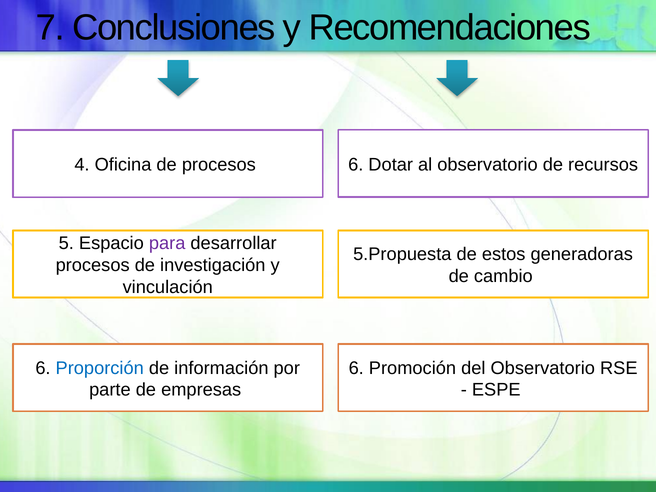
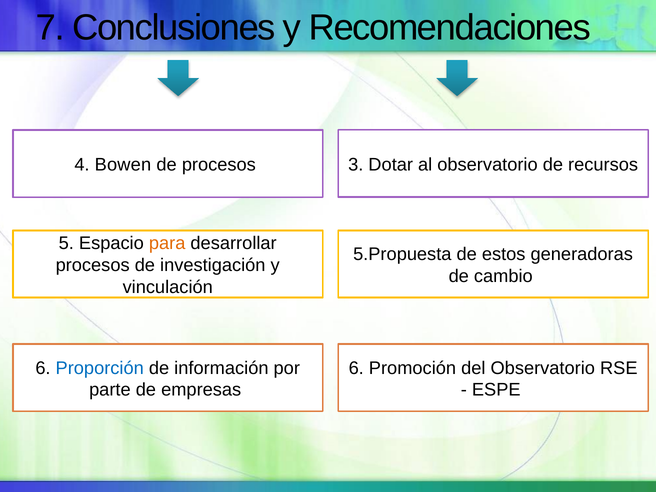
Oficina: Oficina -> Bowen
procesos 6: 6 -> 3
para colour: purple -> orange
